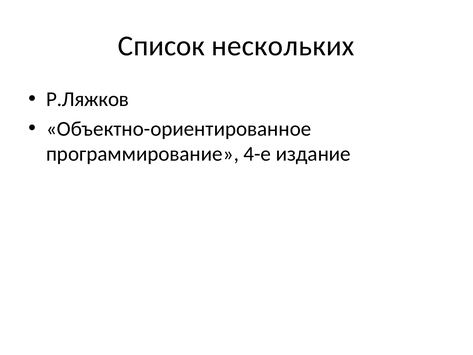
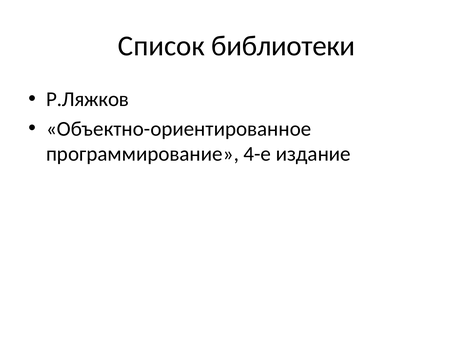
нескольких: нескольких -> библиотеки
